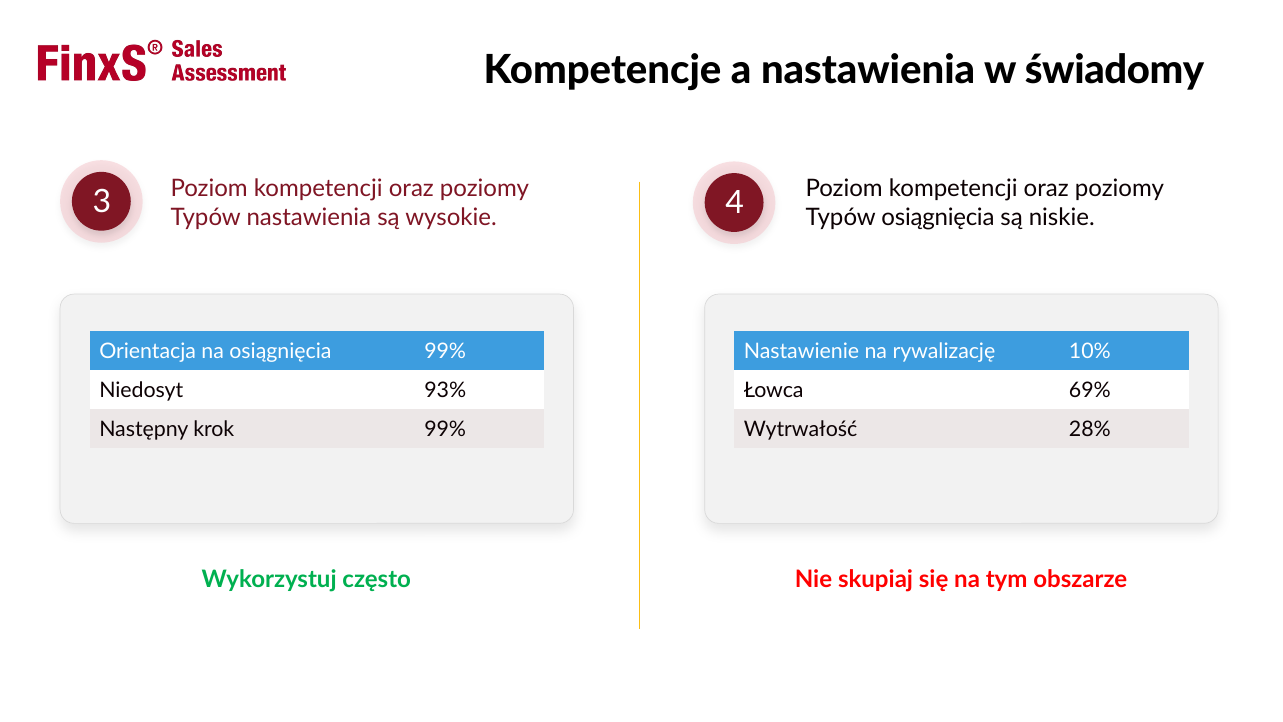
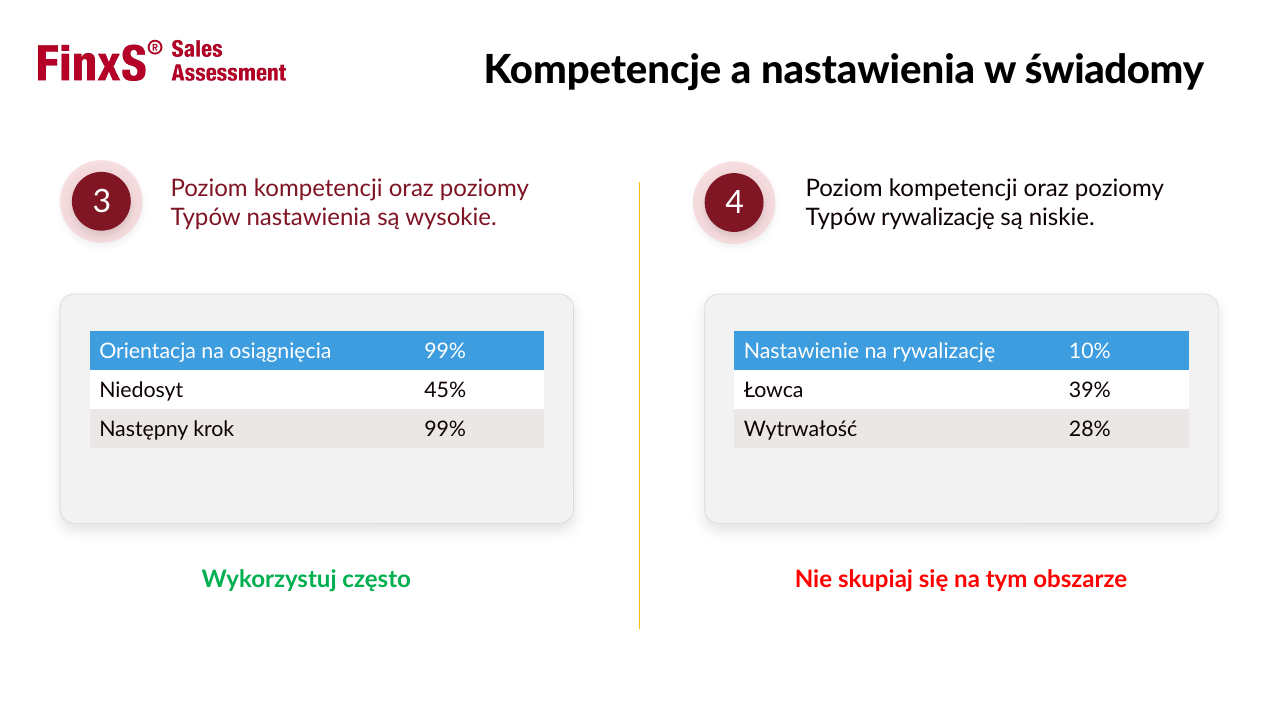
Typów osiągnięcia: osiągnięcia -> rywalizację
93%: 93% -> 45%
69%: 69% -> 39%
